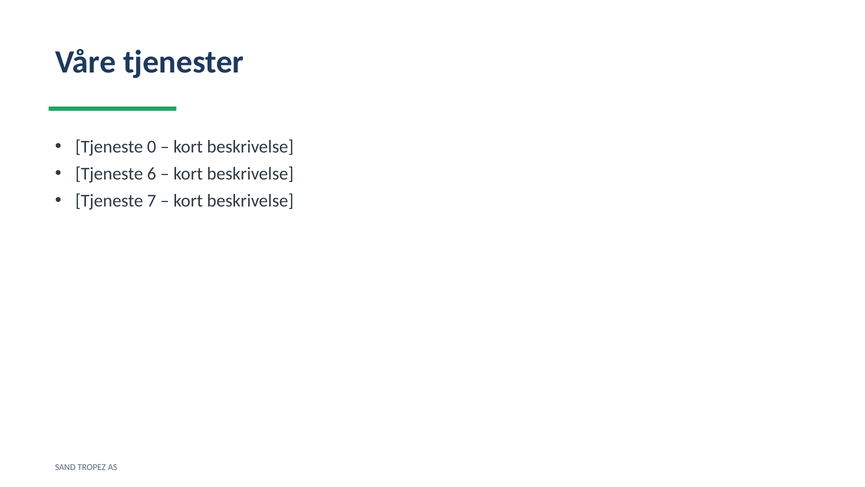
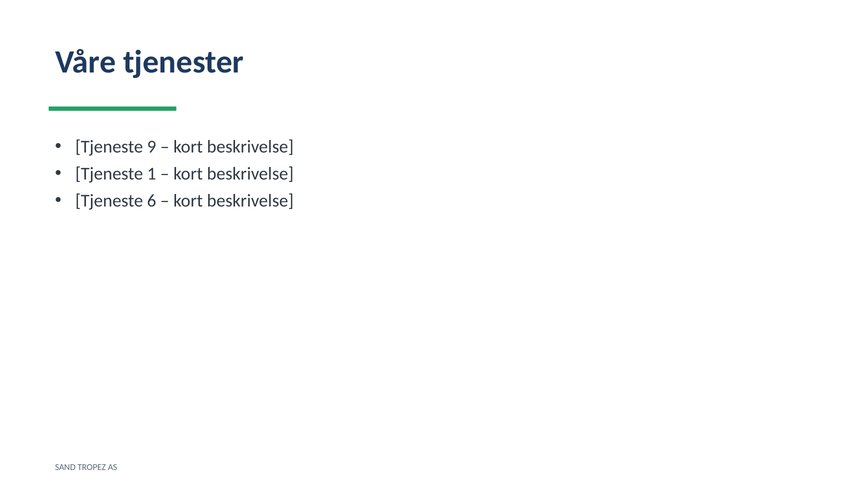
0: 0 -> 9
6: 6 -> 1
7: 7 -> 6
